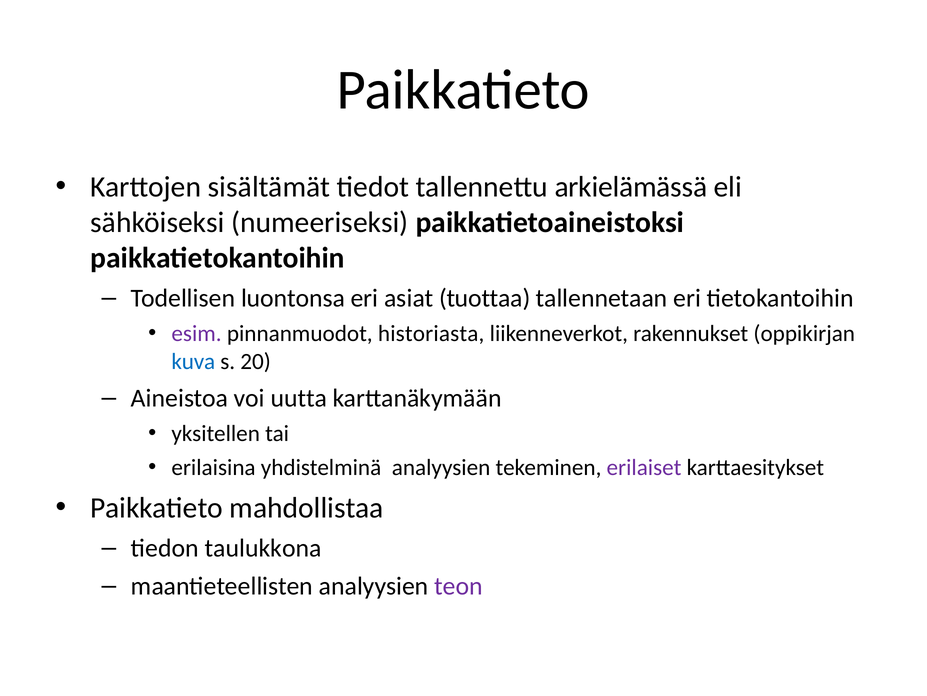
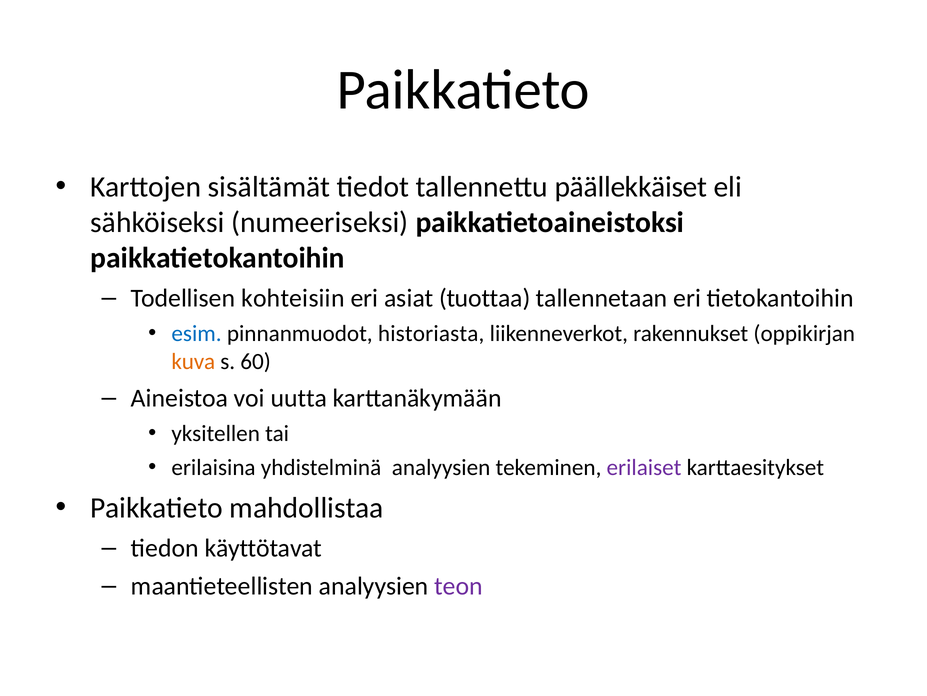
arkielämässä: arkielämässä -> päällekkäiset
luontonsa: luontonsa -> kohteisiin
esim colour: purple -> blue
kuva colour: blue -> orange
20: 20 -> 60
taulukkona: taulukkona -> käyttötavat
